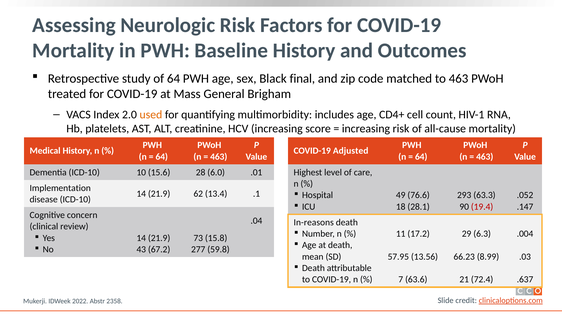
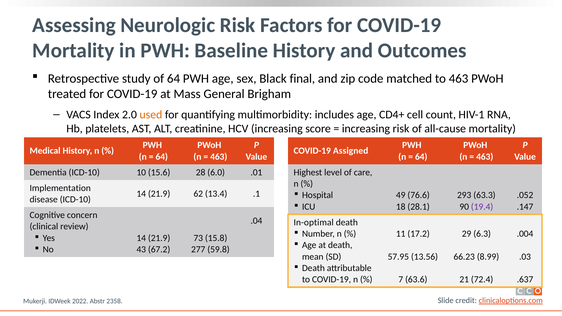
Adjusted: Adjusted -> Assigned
19.4 colour: red -> purple
In-reasons: In-reasons -> In-optimal
